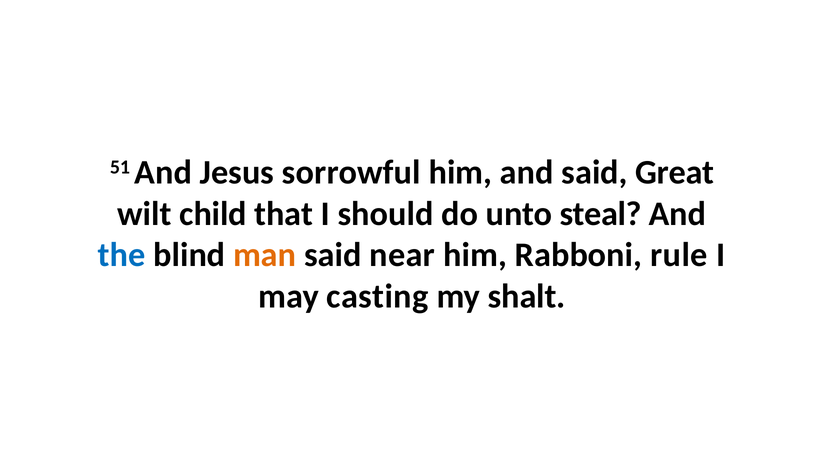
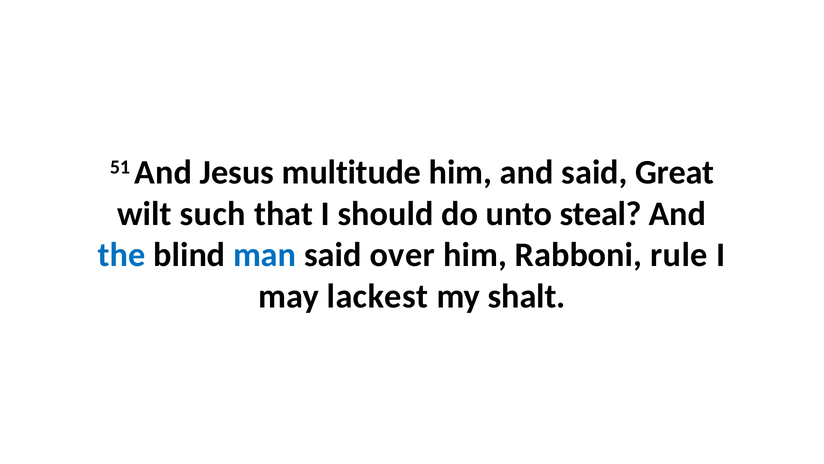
sorrowful: sorrowful -> multitude
child: child -> such
man colour: orange -> blue
near: near -> over
casting: casting -> lackest
